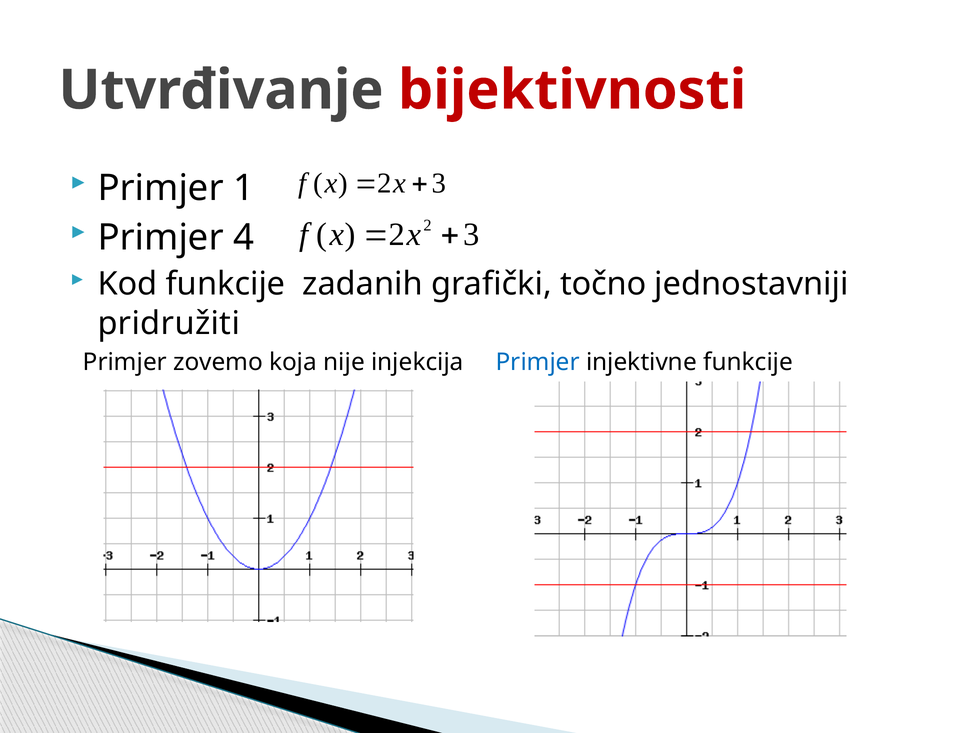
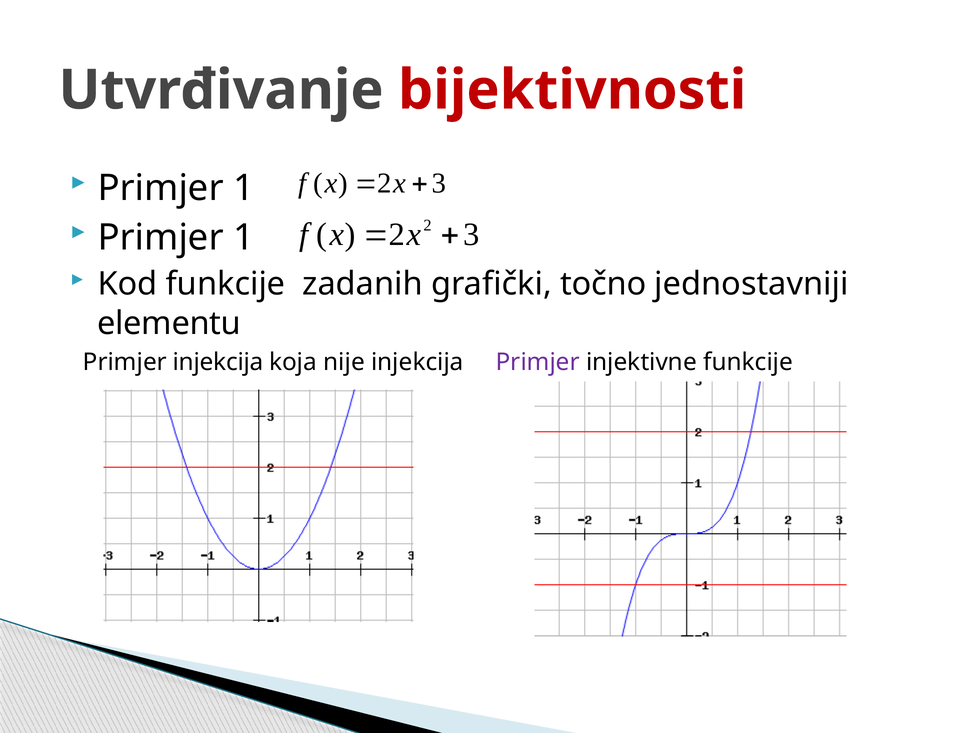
4 at (244, 237): 4 -> 1
pridružiti: pridružiti -> elementu
Primjer zovemo: zovemo -> injekcija
Primjer at (538, 362) colour: blue -> purple
